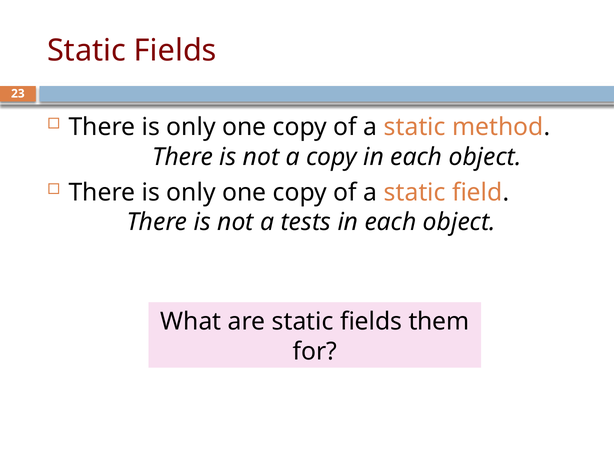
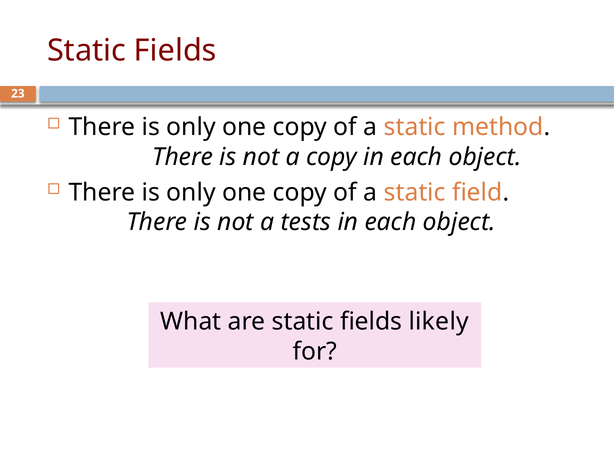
them: them -> likely
